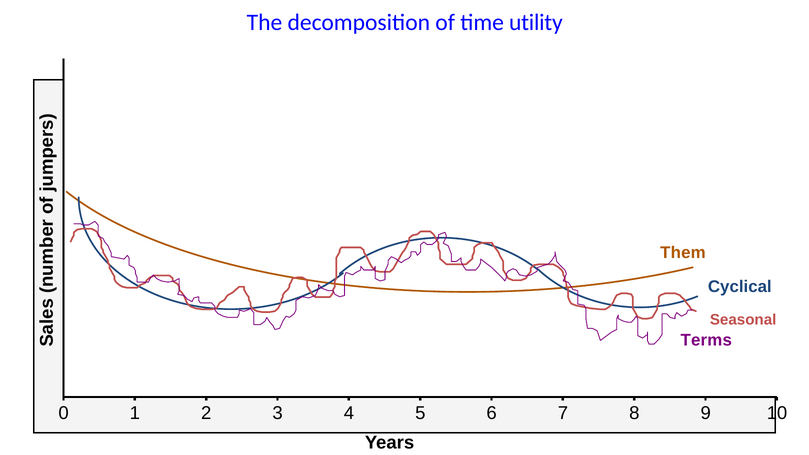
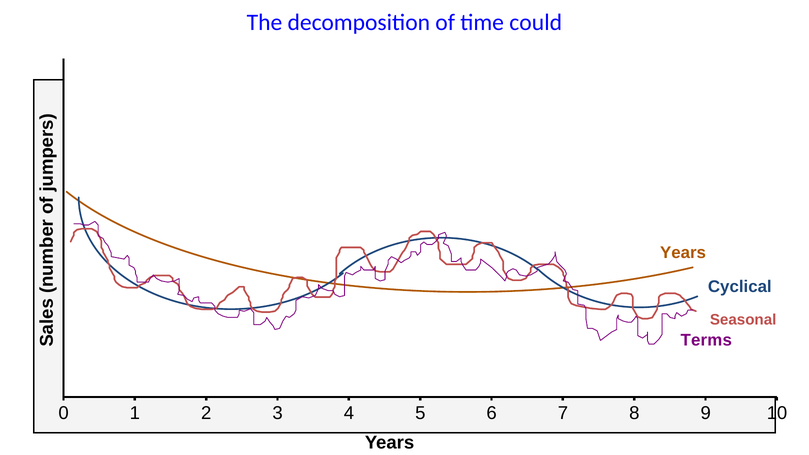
utility: utility -> could
Them at (683, 253): Them -> Years
